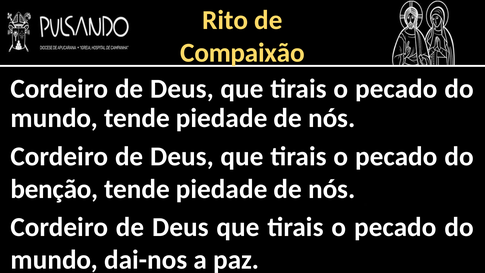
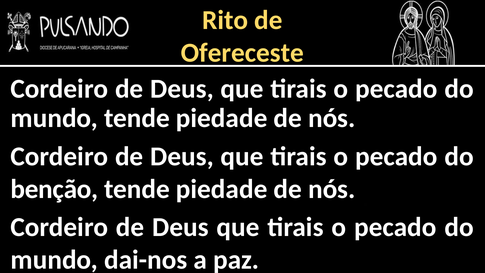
Compaixão: Compaixão -> Ofereceste
